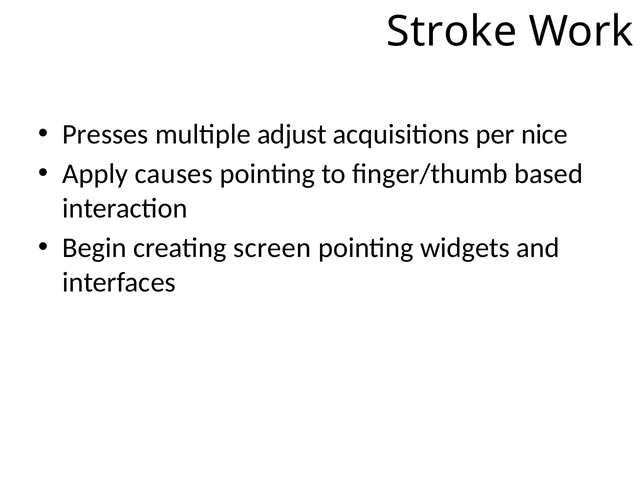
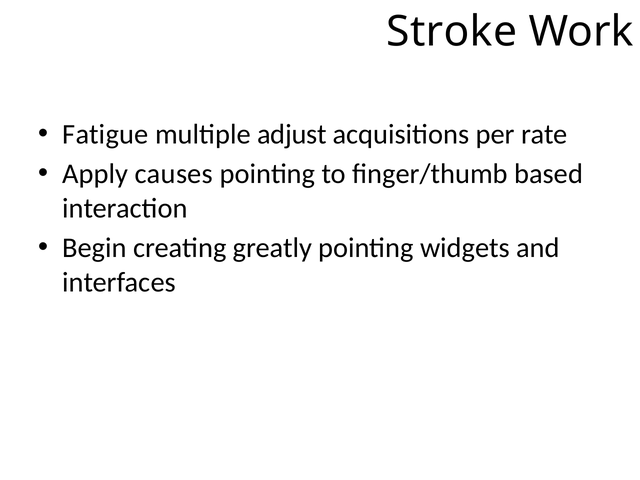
Presses: Presses -> Fatigue
nice: nice -> rate
screen: screen -> greatly
